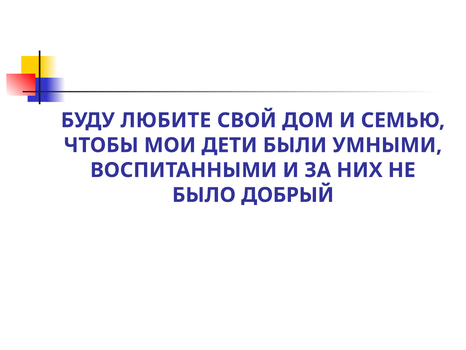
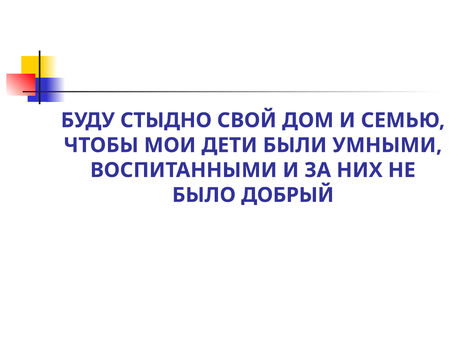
ЛЮБИТЕ: ЛЮБИТЕ -> СТЫДНО
